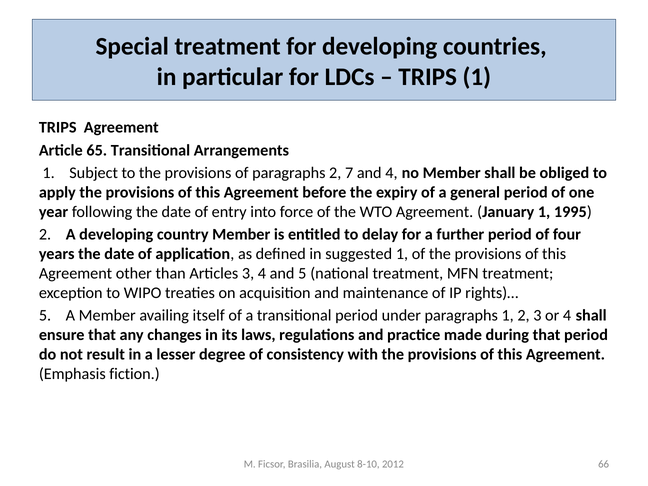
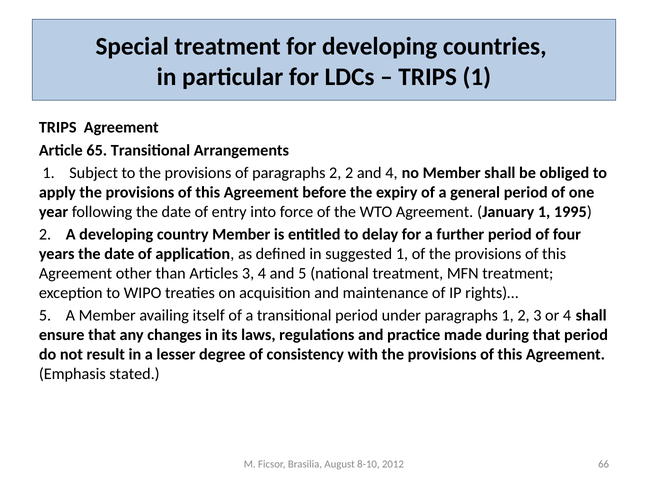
2 7: 7 -> 2
fiction: fiction -> stated
